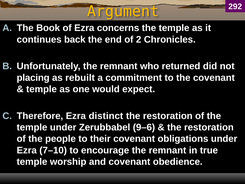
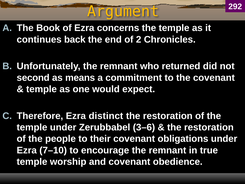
placing: placing -> second
rebuilt: rebuilt -> means
9–6: 9–6 -> 3–6
